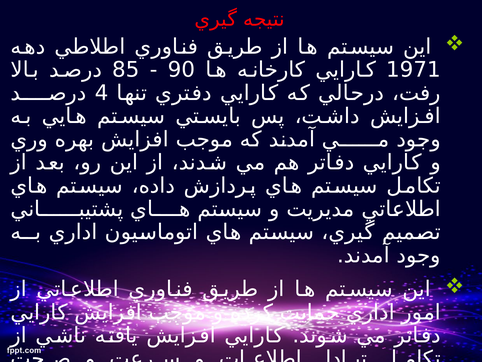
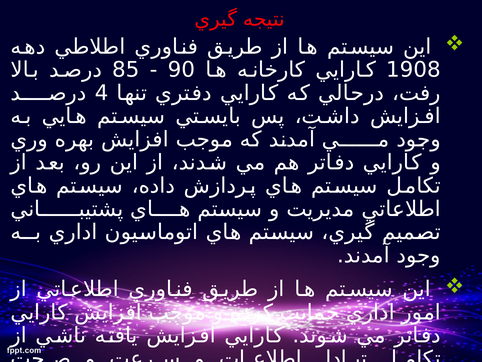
1971: 1971 -> 1908
